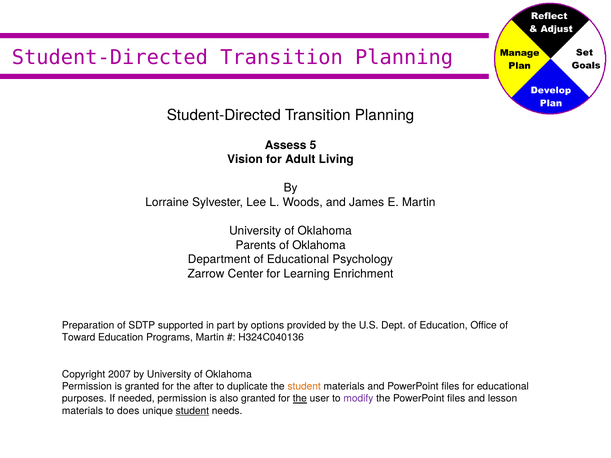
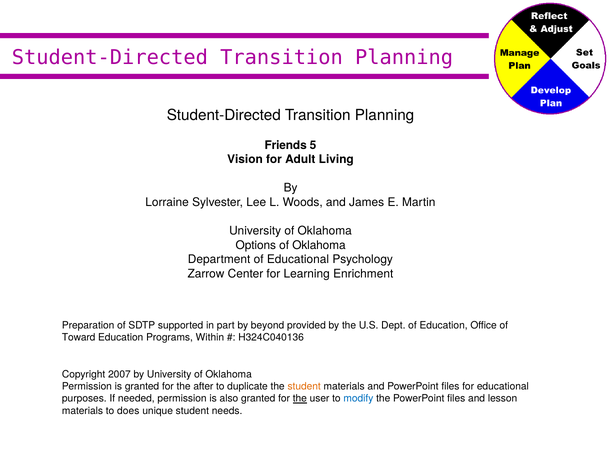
Assess: Assess -> Friends
Parents: Parents -> Options
options: options -> beyond
Programs Martin: Martin -> Within
modify colour: purple -> blue
student at (192, 411) underline: present -> none
